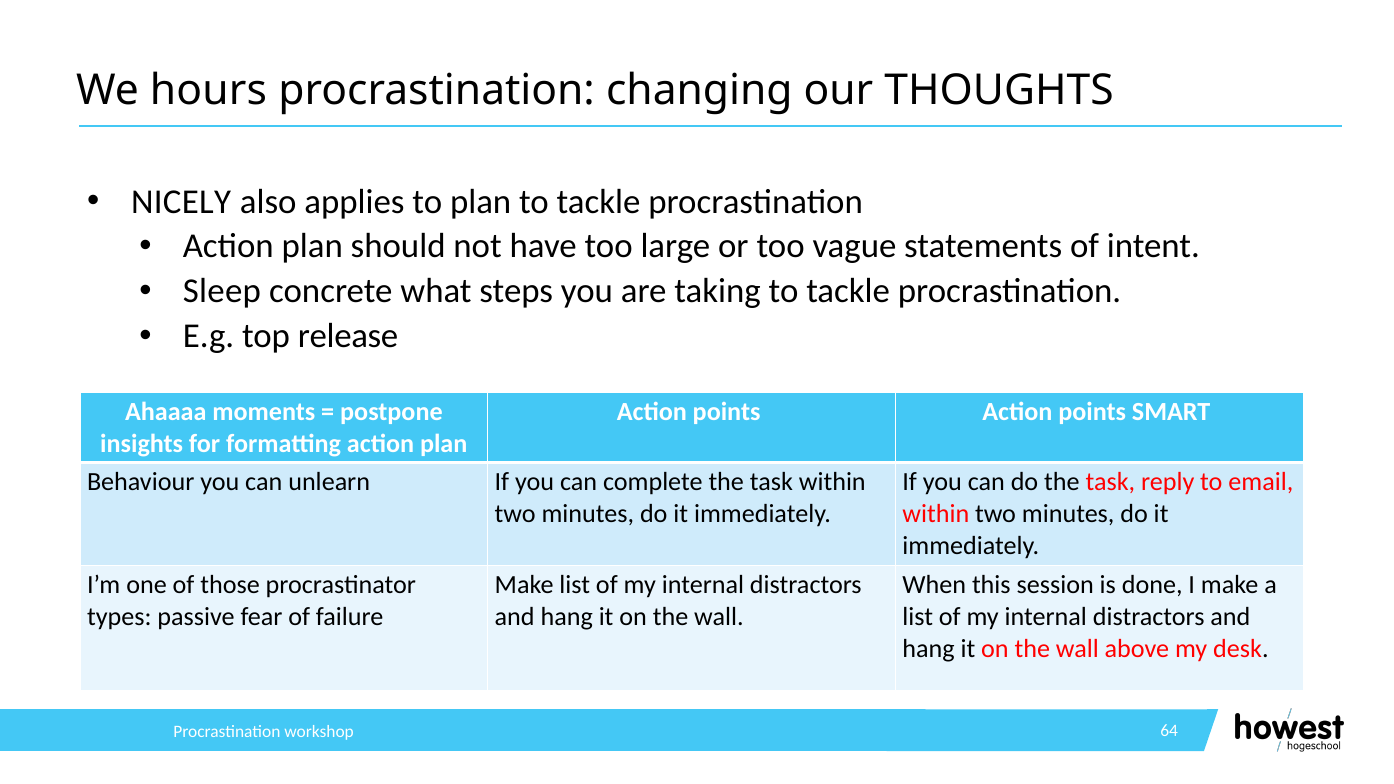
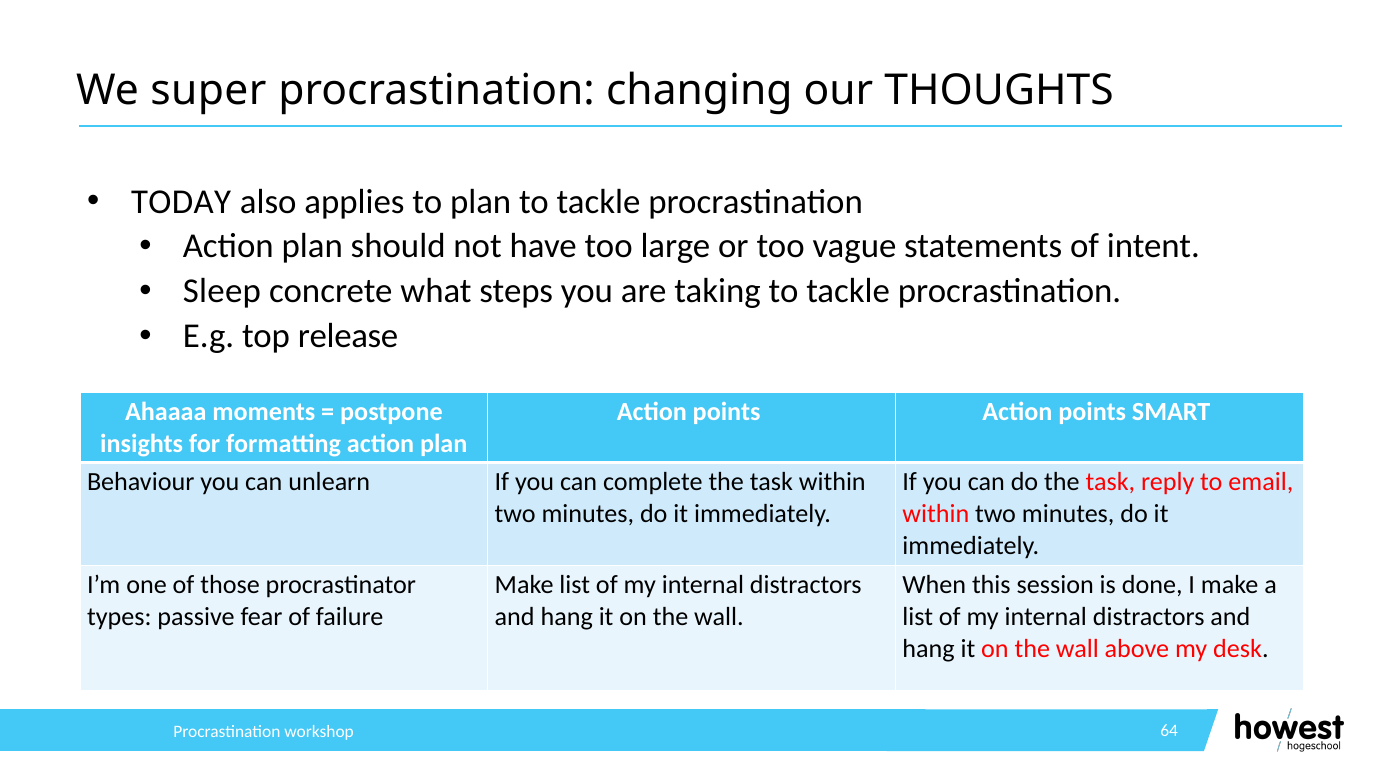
hours: hours -> super
NICELY: NICELY -> TODAY
